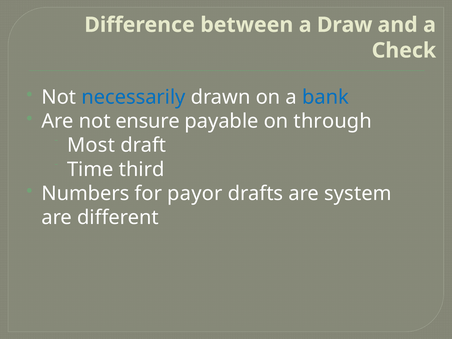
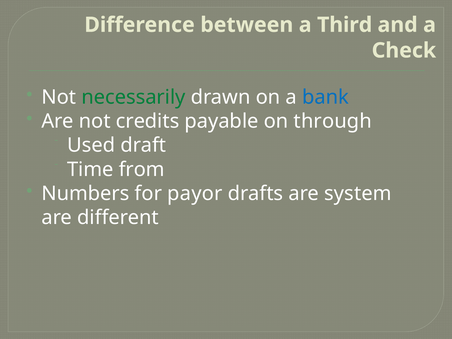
Draw: Draw -> Third
necessarily colour: blue -> green
ensure: ensure -> credits
Most: Most -> Used
third: third -> from
